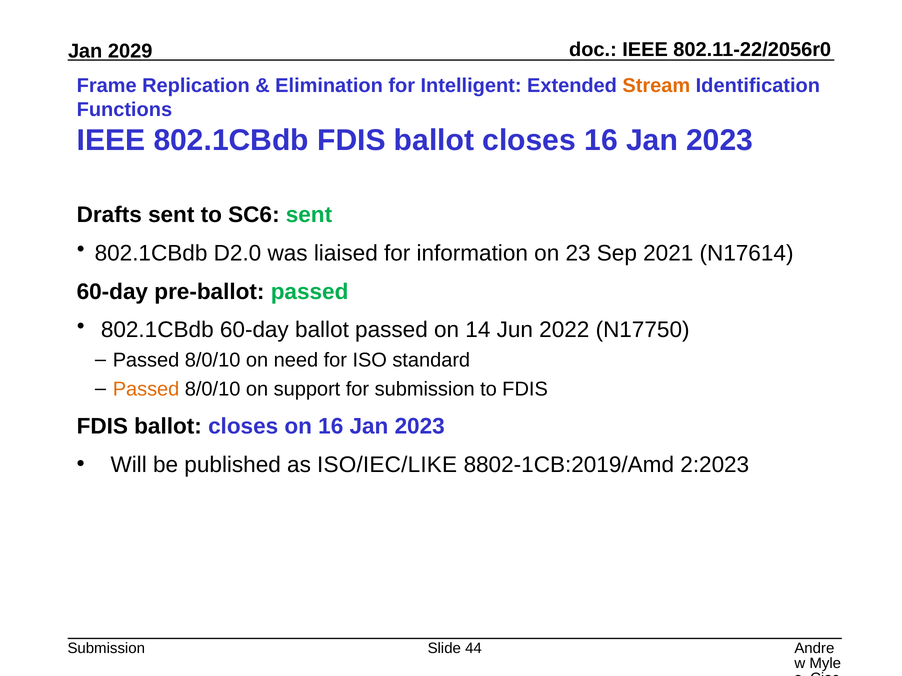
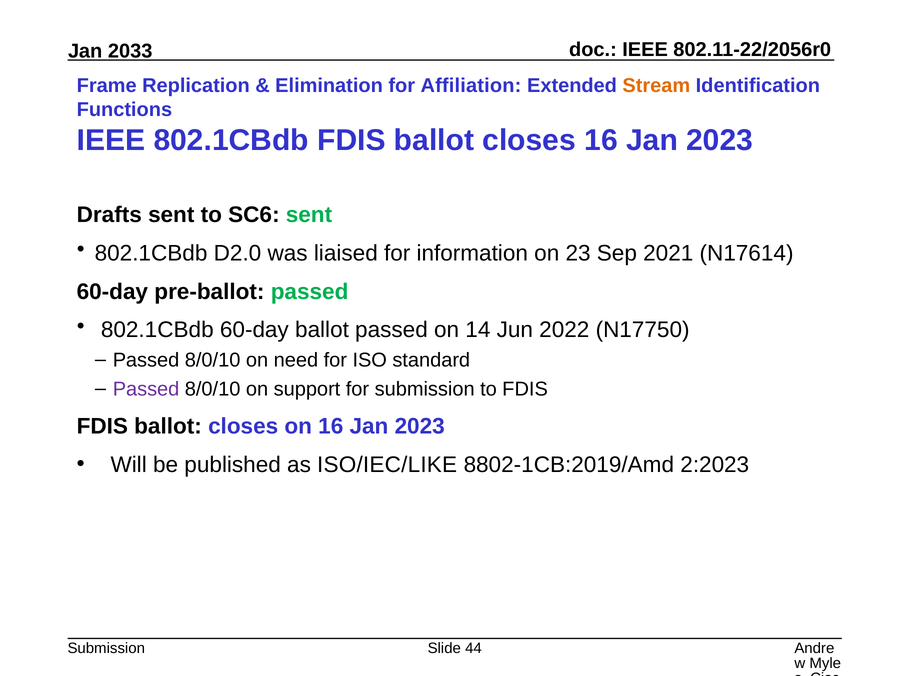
2029: 2029 -> 2033
Intelligent: Intelligent -> Affiliation
Passed at (146, 390) colour: orange -> purple
